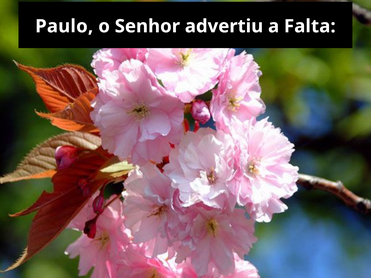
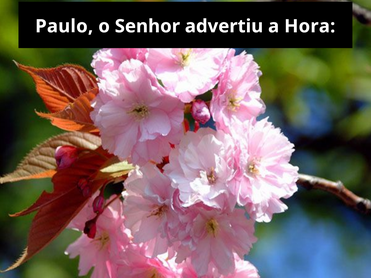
Falta: Falta -> Hora
